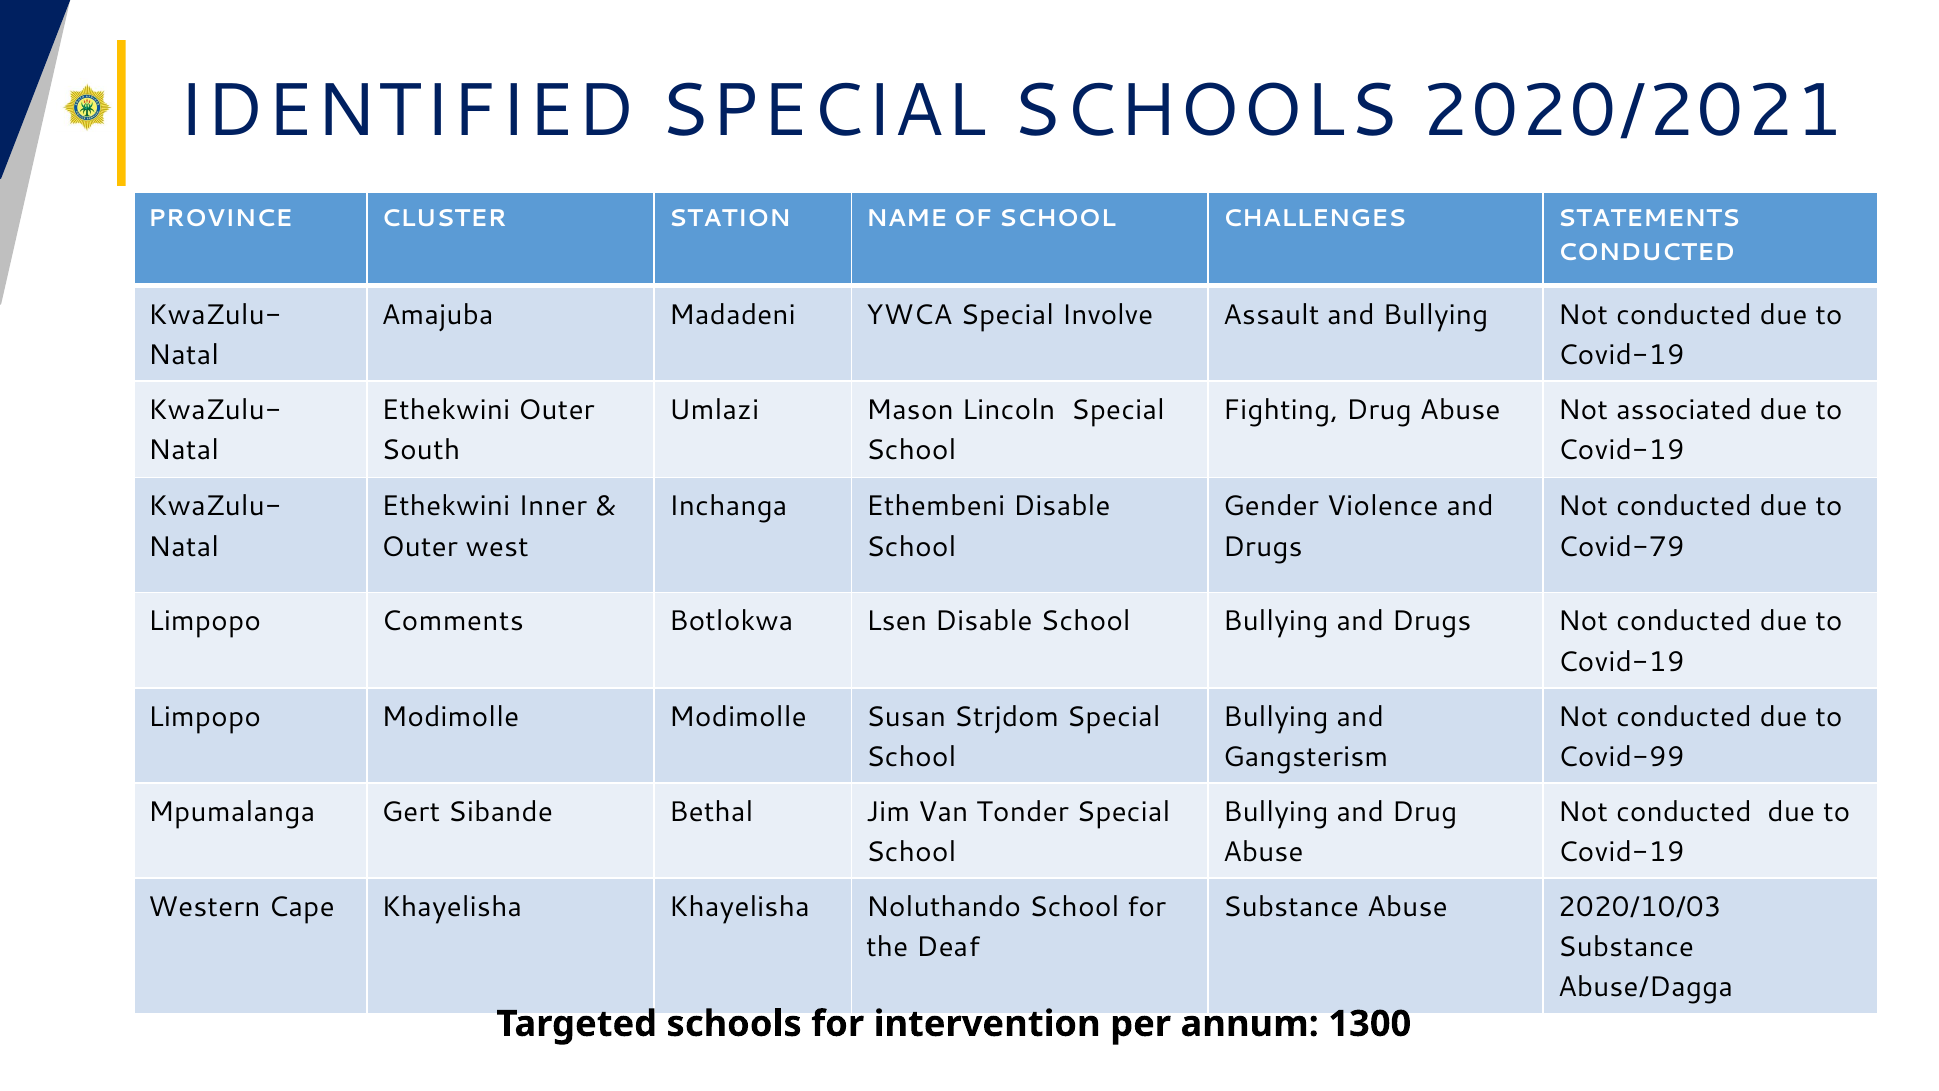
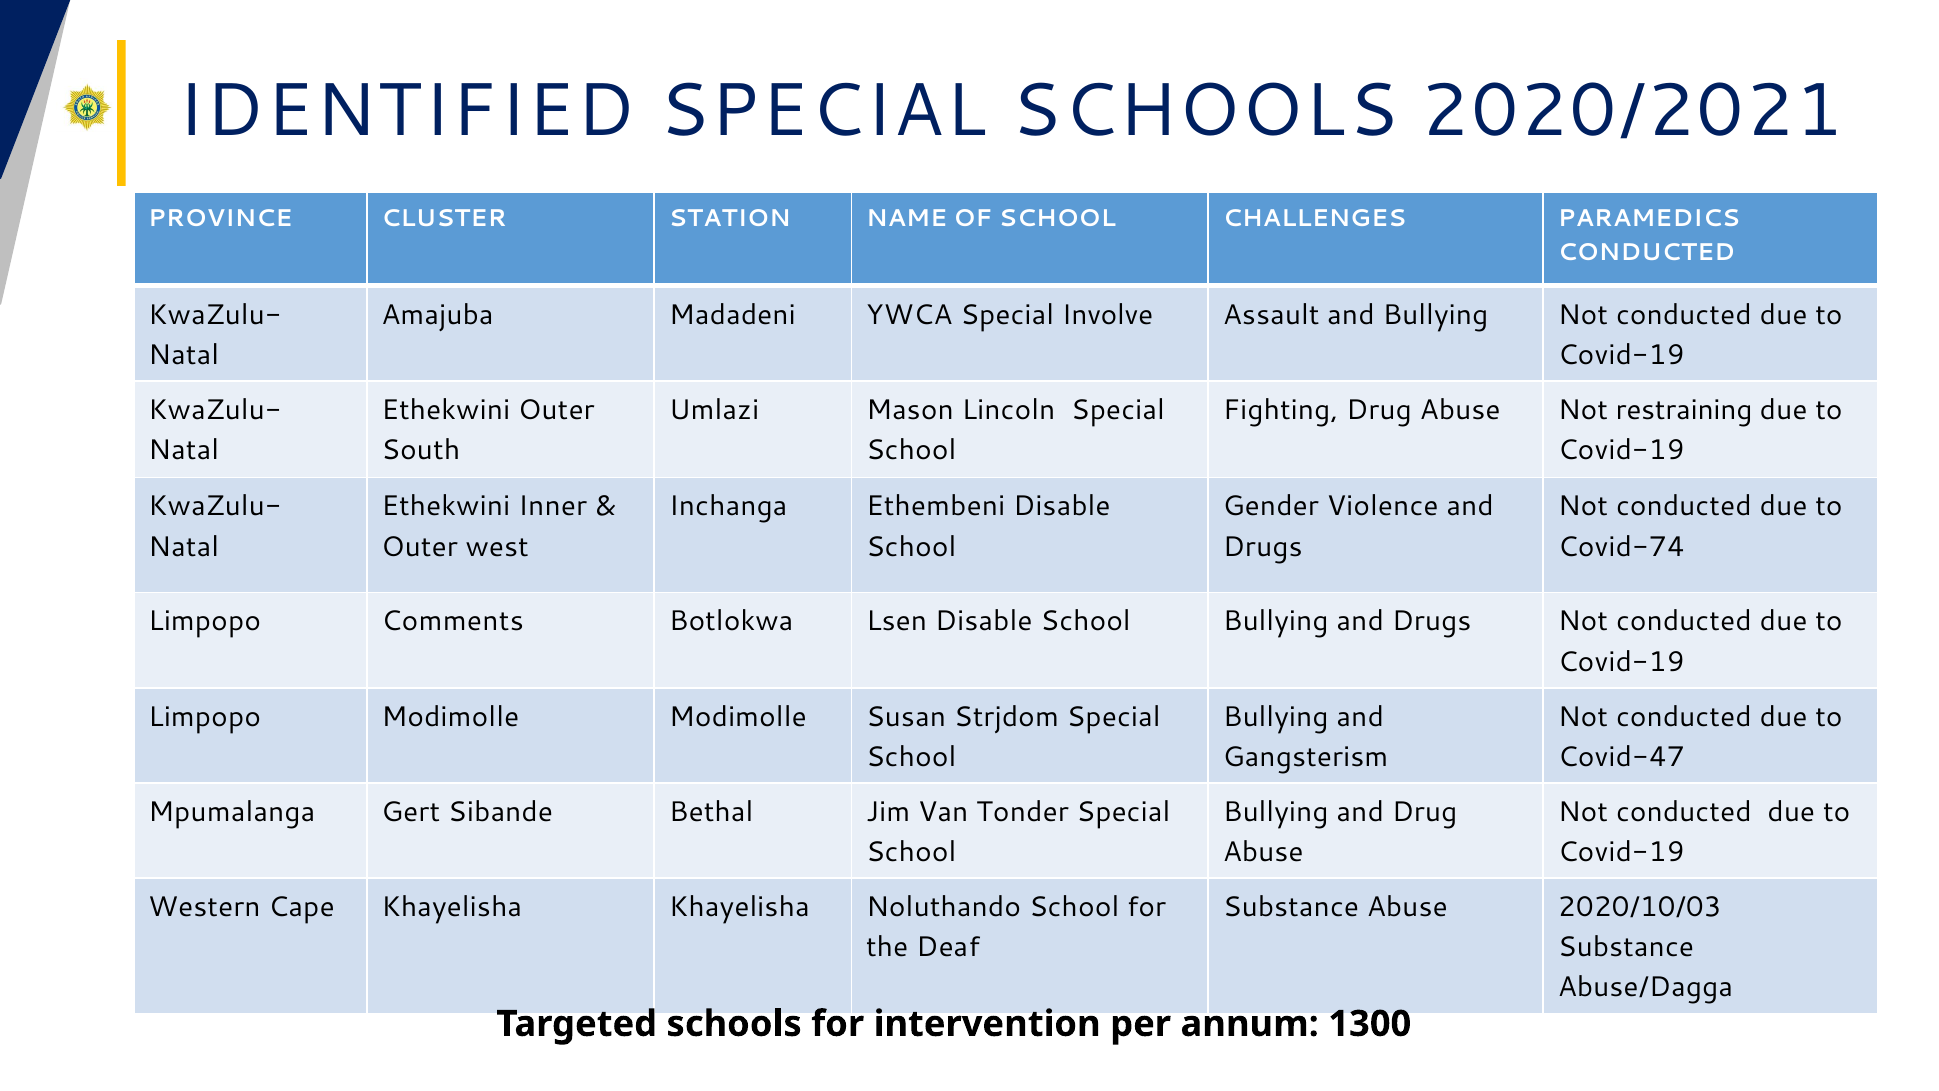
STATEMENTS: STATEMENTS -> PARAMEDICS
associated: associated -> restraining
Covid-79: Covid-79 -> Covid-74
Covid-99: Covid-99 -> Covid-47
